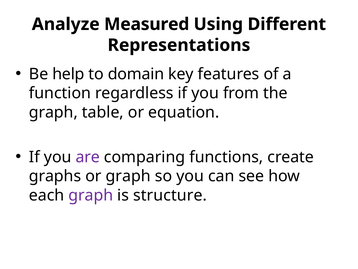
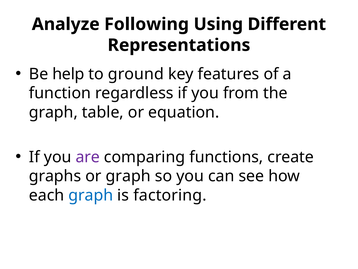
Measured: Measured -> Following
domain: domain -> ground
graph at (91, 195) colour: purple -> blue
structure: structure -> factoring
